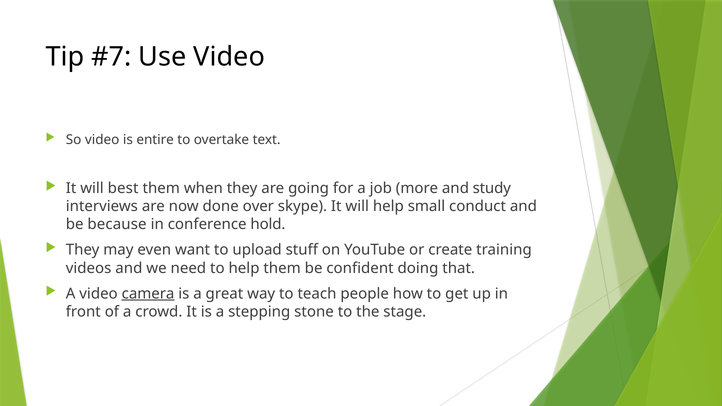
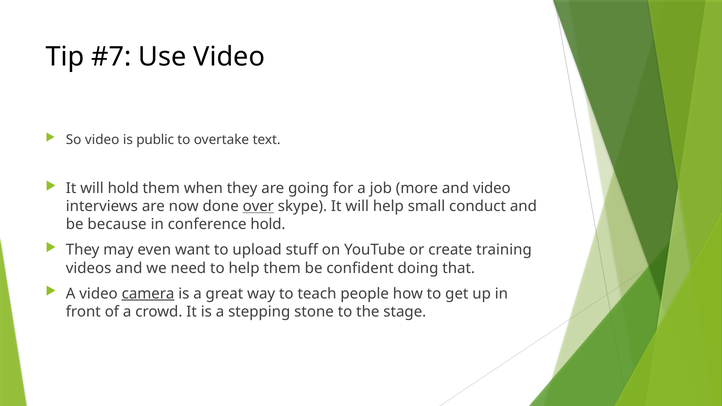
entire: entire -> public
will best: best -> hold
and study: study -> video
over underline: none -> present
